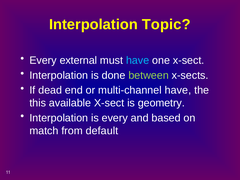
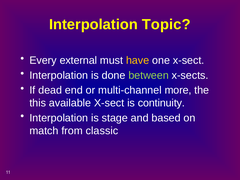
have at (138, 60) colour: light blue -> yellow
multi-channel have: have -> more
geometry: geometry -> continuity
is every: every -> stage
default: default -> classic
